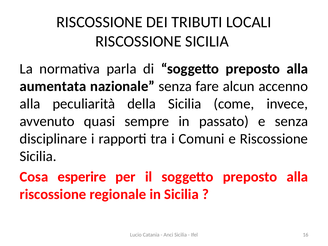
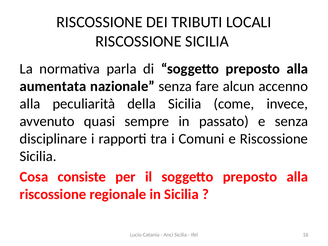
esperire: esperire -> consiste
